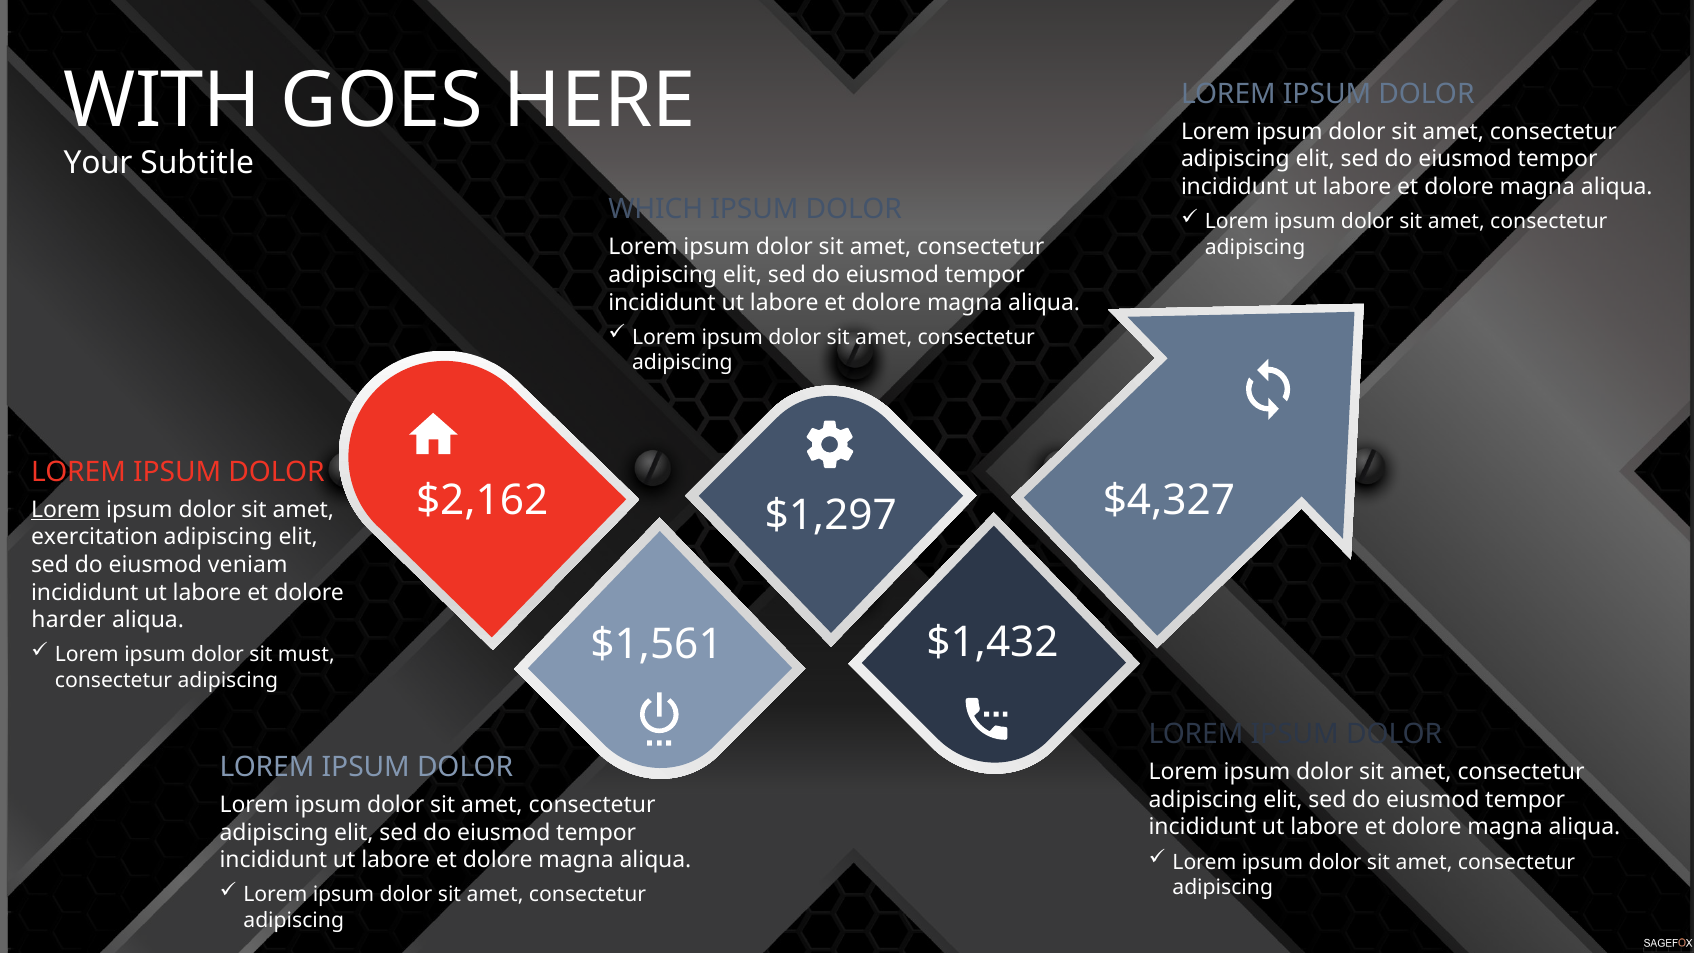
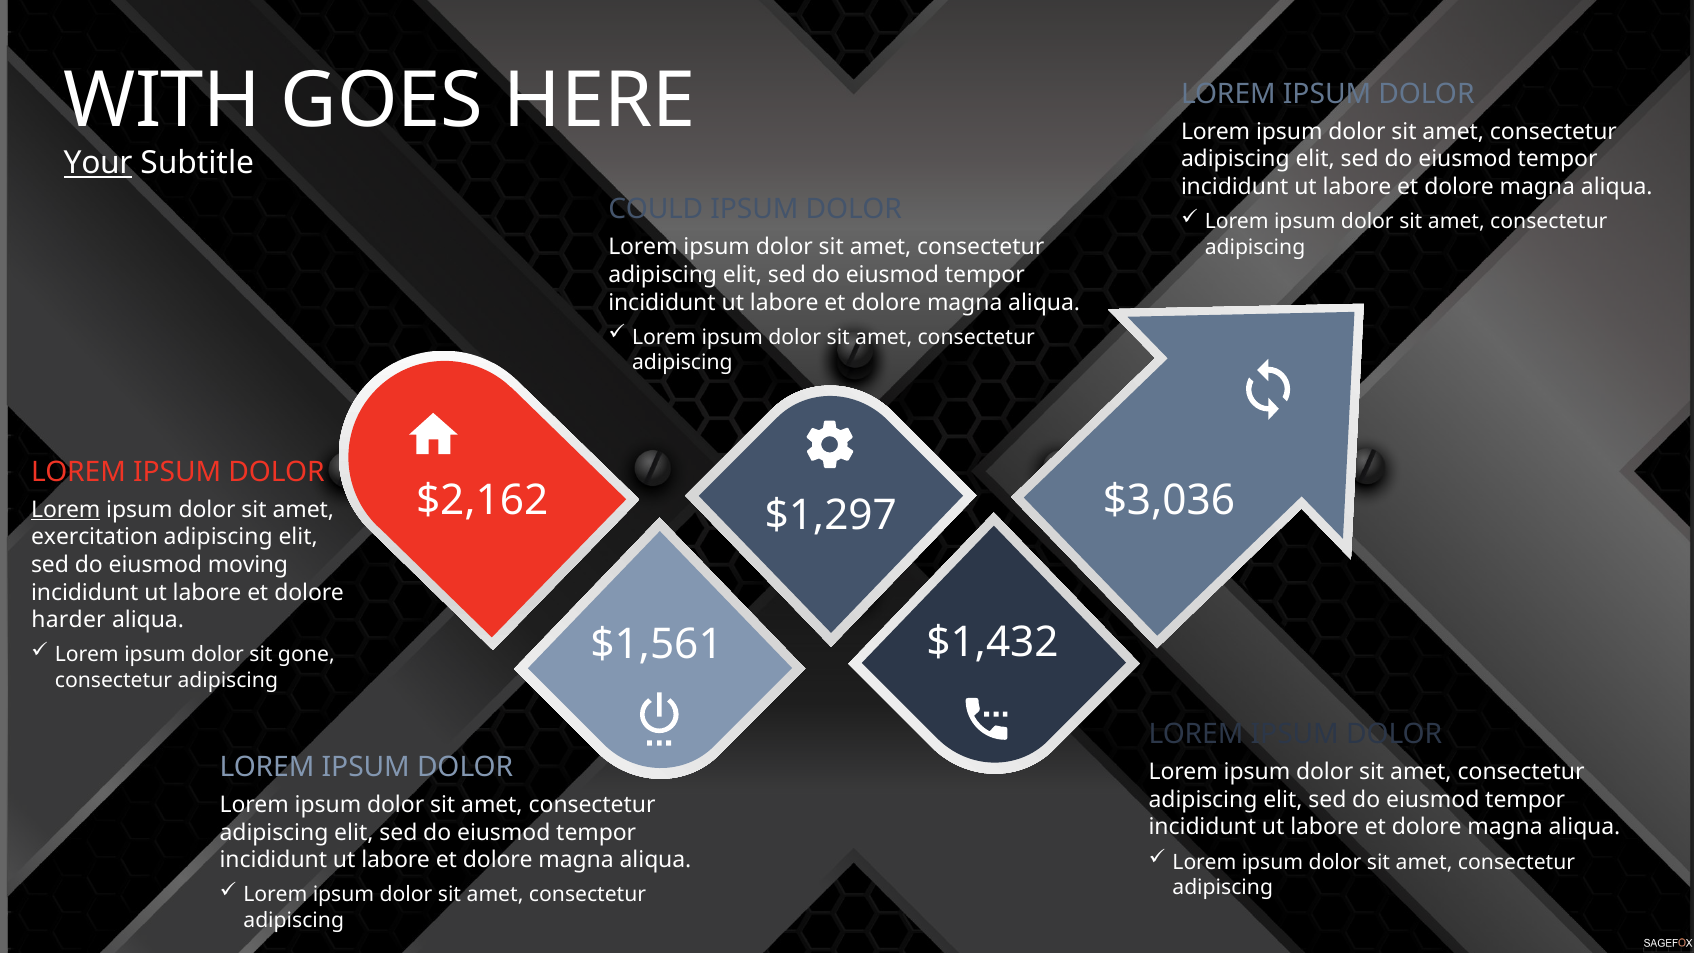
Your underline: none -> present
WHICH: WHICH -> COULD
$4,327: $4,327 -> $3,036
veniam: veniam -> moving
must: must -> gone
